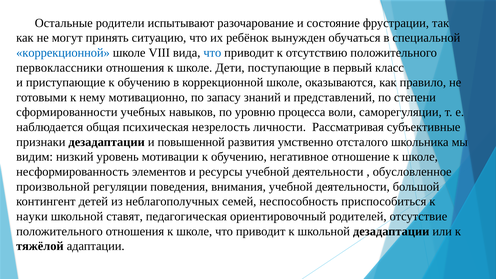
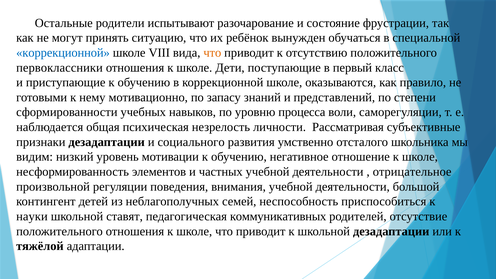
что at (212, 53) colour: blue -> orange
повышенной: повышенной -> социального
ресурсы: ресурсы -> частных
обусловленное: обусловленное -> отрицательное
ориентировочный: ориентировочный -> коммуникативных
